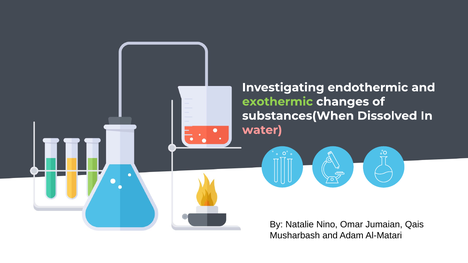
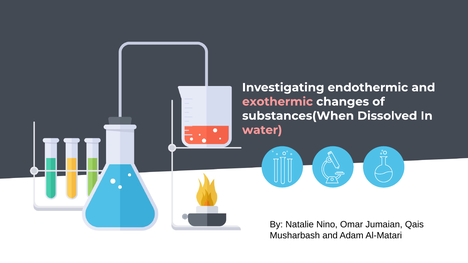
exothermic colour: light green -> pink
